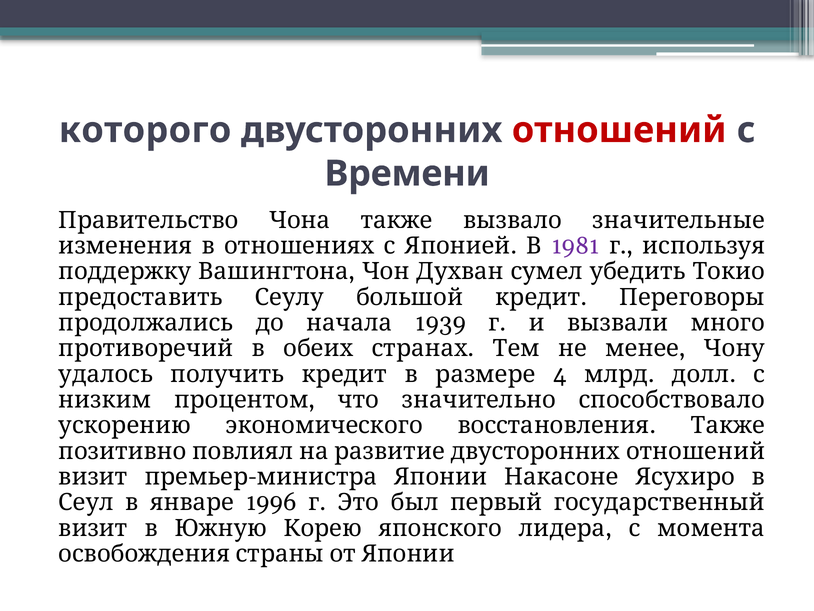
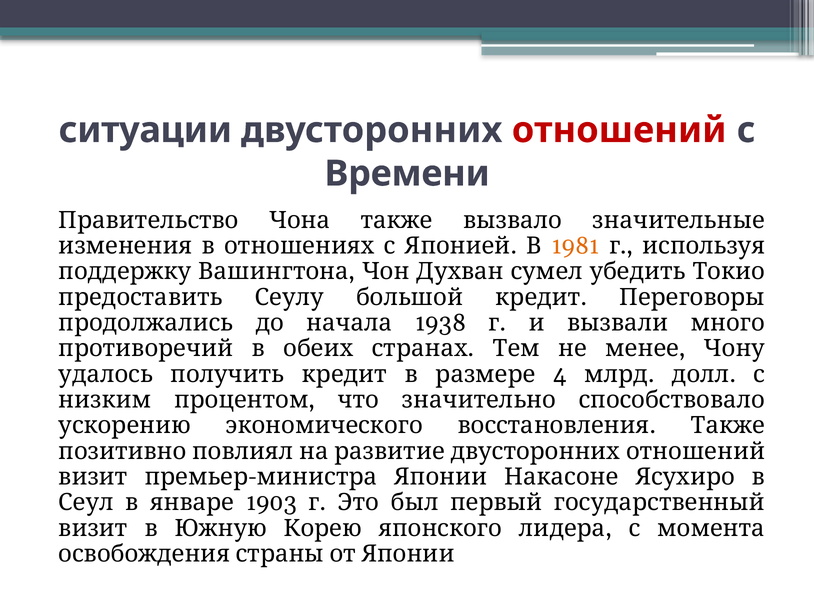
которого: которого -> ситуации
1981 colour: purple -> orange
1939: 1939 -> 1938
1996: 1996 -> 1903
